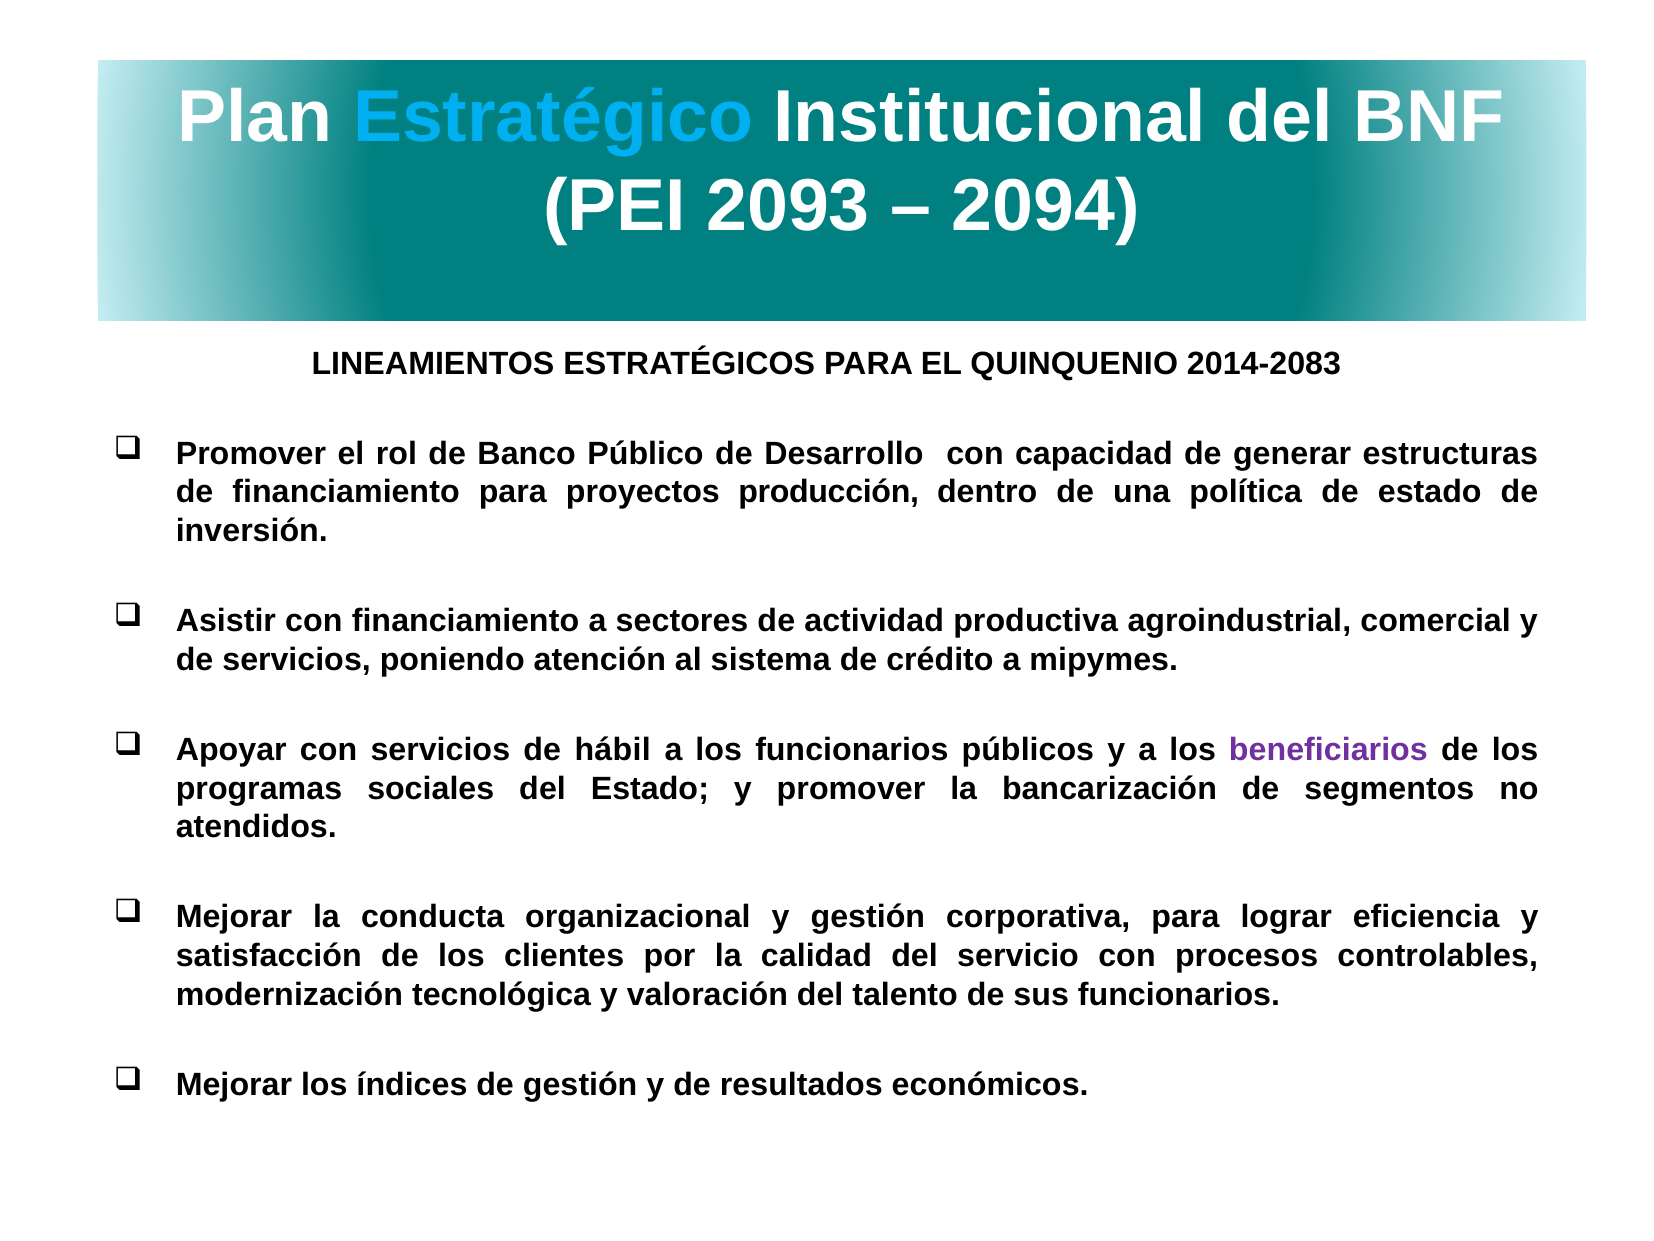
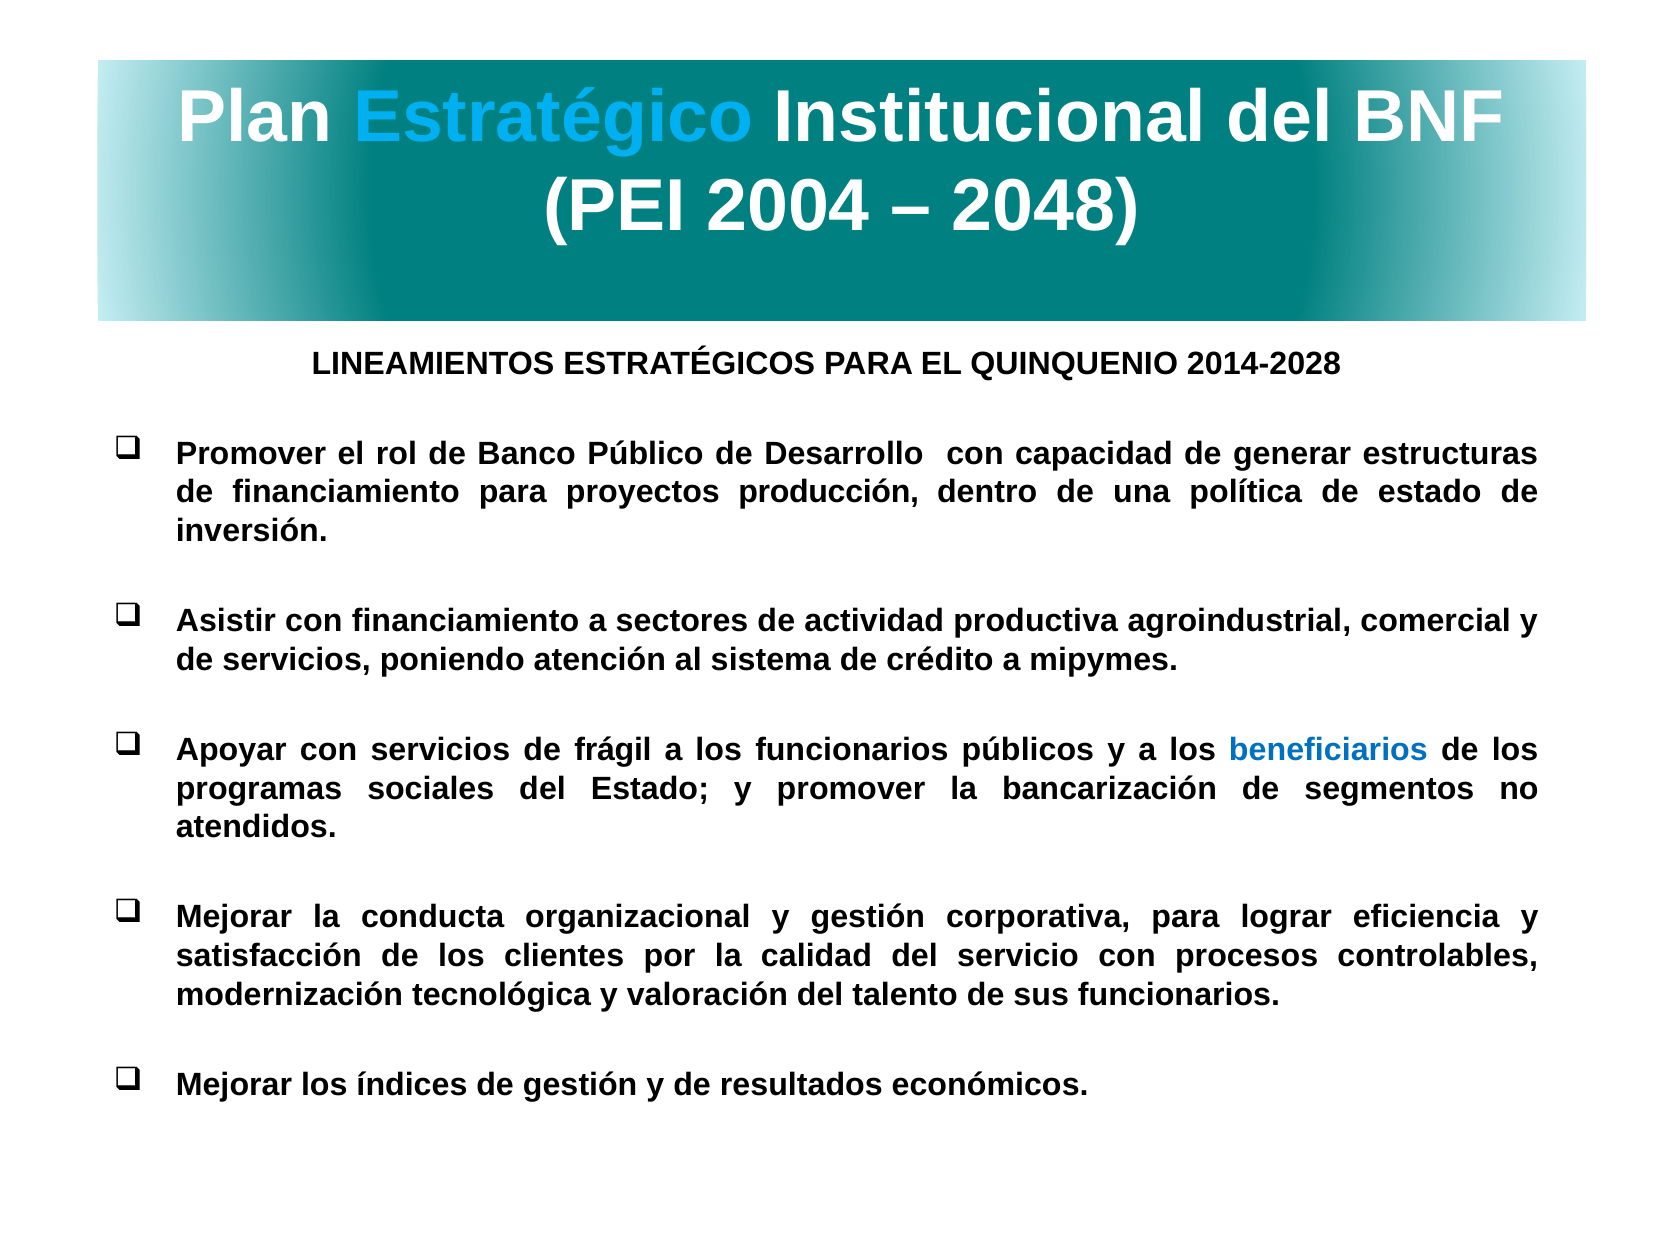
2093: 2093 -> 2004
2094: 2094 -> 2048
2014-2083: 2014-2083 -> 2014-2028
hábil: hábil -> frágil
beneficiarios colour: purple -> blue
